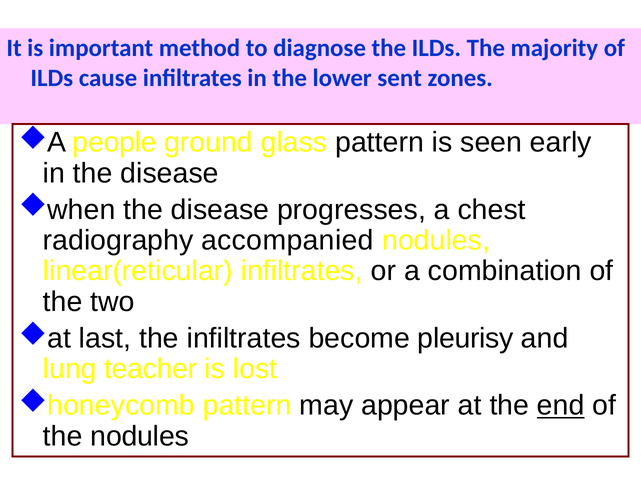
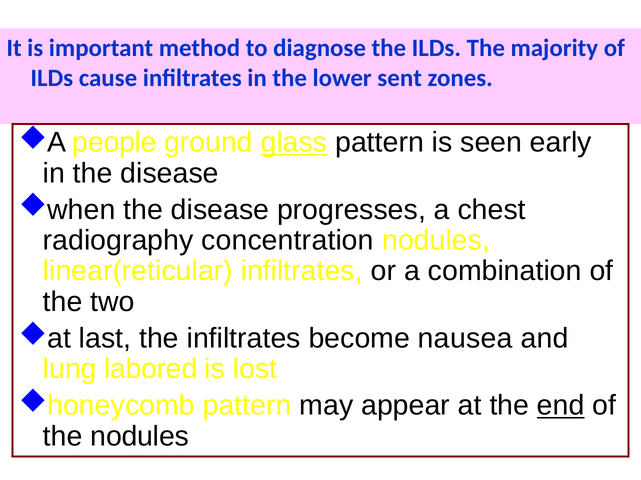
glass underline: none -> present
accompanied: accompanied -> concentration
pleurisy: pleurisy -> nausea
teacher: teacher -> labored
